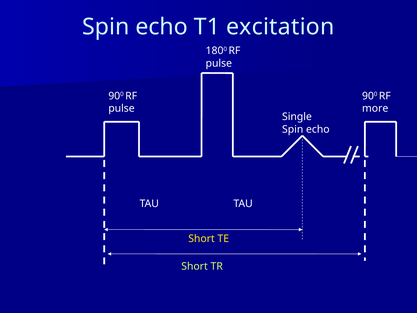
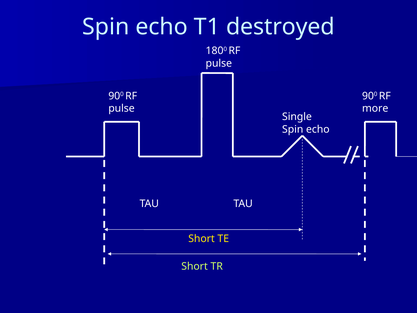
excitation: excitation -> destroyed
